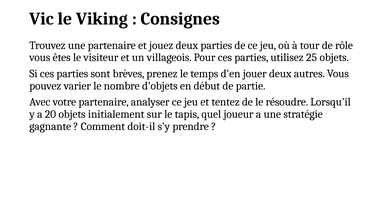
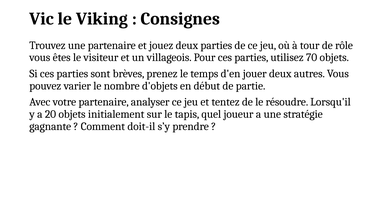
25: 25 -> 70
